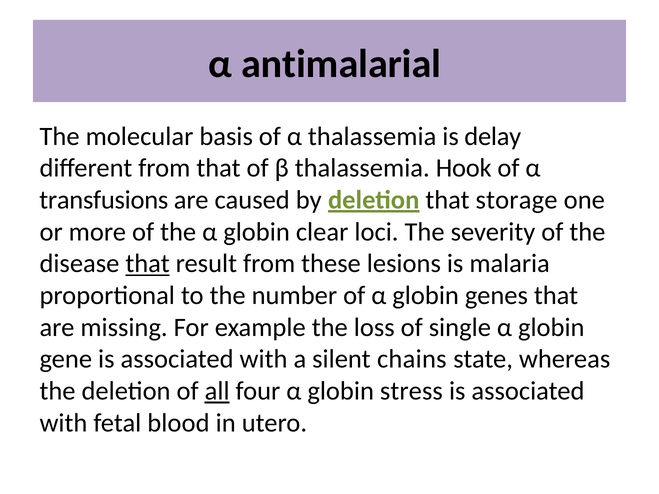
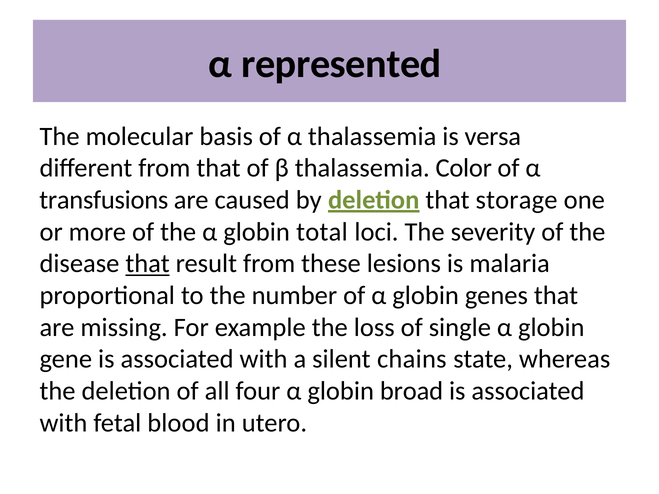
antimalarial: antimalarial -> represented
delay: delay -> versa
Hook: Hook -> Color
clear: clear -> total
all underline: present -> none
stress: stress -> broad
